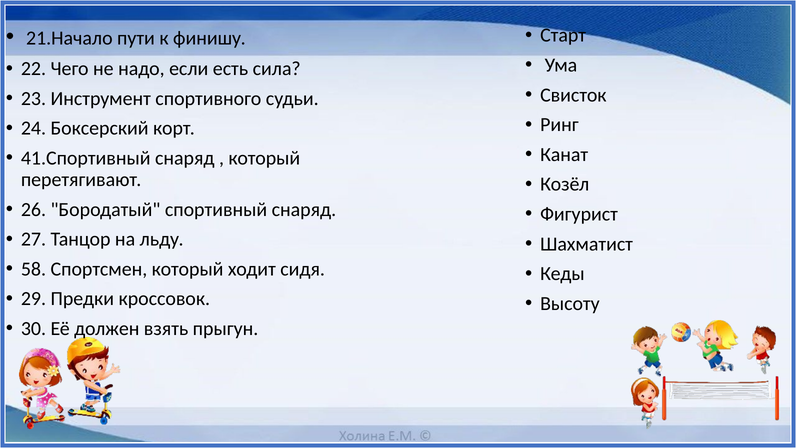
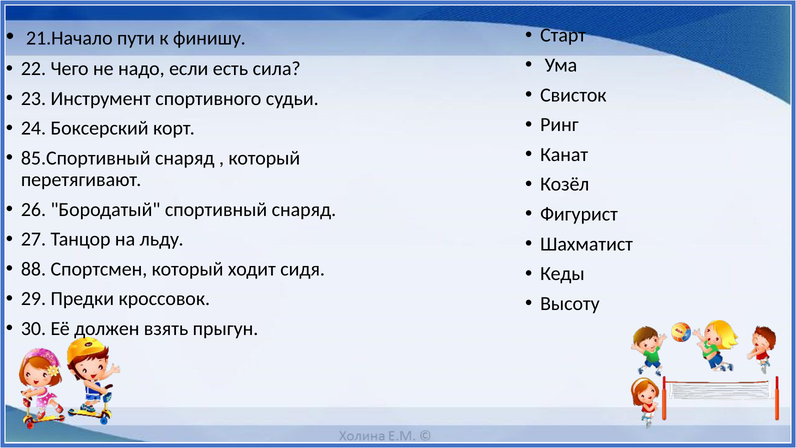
41.Спортивный: 41.Спортивный -> 85.Спортивный
58: 58 -> 88
